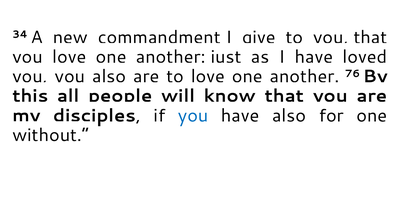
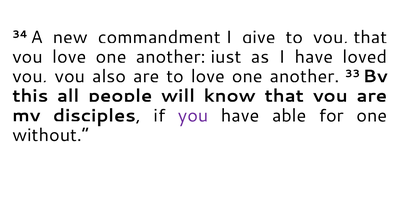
76: 76 -> 33
you at (193, 116) colour: blue -> purple
have also: also -> able
